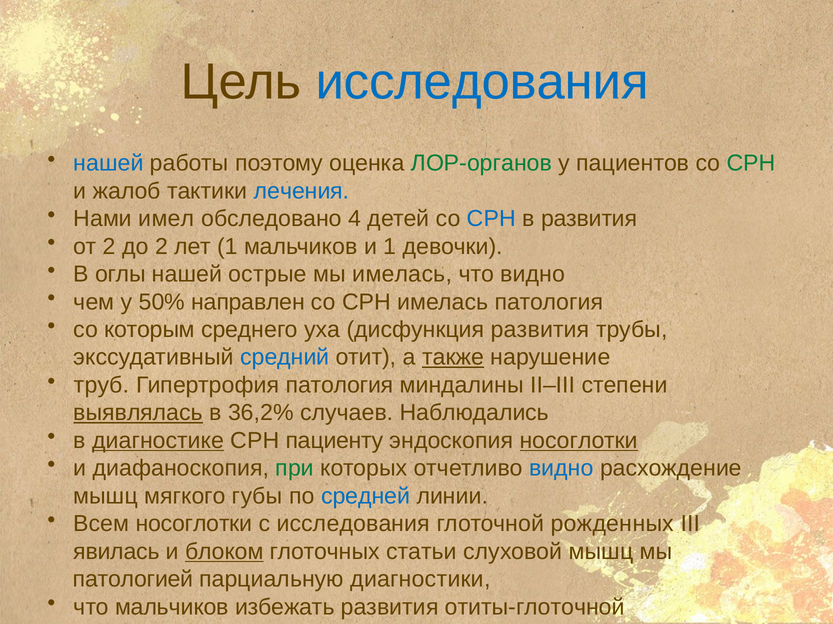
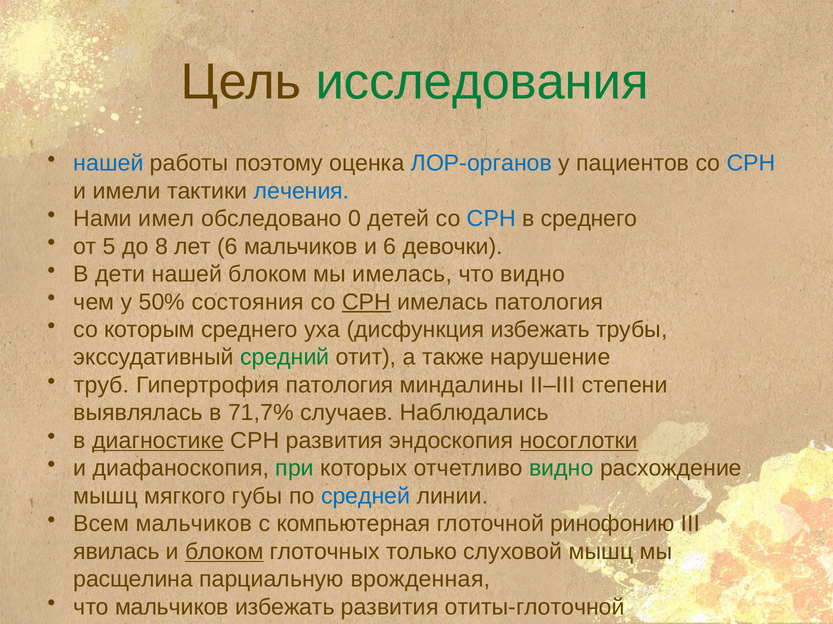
исследования at (482, 82) colour: blue -> green
ЛОР-органов colour: green -> blue
СРН at (751, 163) colour: green -> blue
жалоб: жалоб -> имели
4: 4 -> 0
в развития: развития -> среднего
от 2: 2 -> 5
до 2: 2 -> 8
лет 1: 1 -> 6
и 1: 1 -> 6
оглы: оглы -> дети
нашей острые: острые -> блоком
направлен: направлен -> состояния
СРН at (366, 302) underline: none -> present
дисфункция развития: развития -> избежать
средний colour: blue -> green
также underline: present -> none
выявлялась underline: present -> none
36,2%: 36,2% -> 71,7%
СРН пациенту: пациенту -> развития
видно at (561, 469) colour: blue -> green
Всем носоглотки: носоглотки -> мальчиков
с исследования: исследования -> компьютерная
рожденных: рожденных -> ринофонию
статьи: статьи -> только
патологией at (133, 580): патологией -> расщелина
диагностики: диагностики -> врожденная
